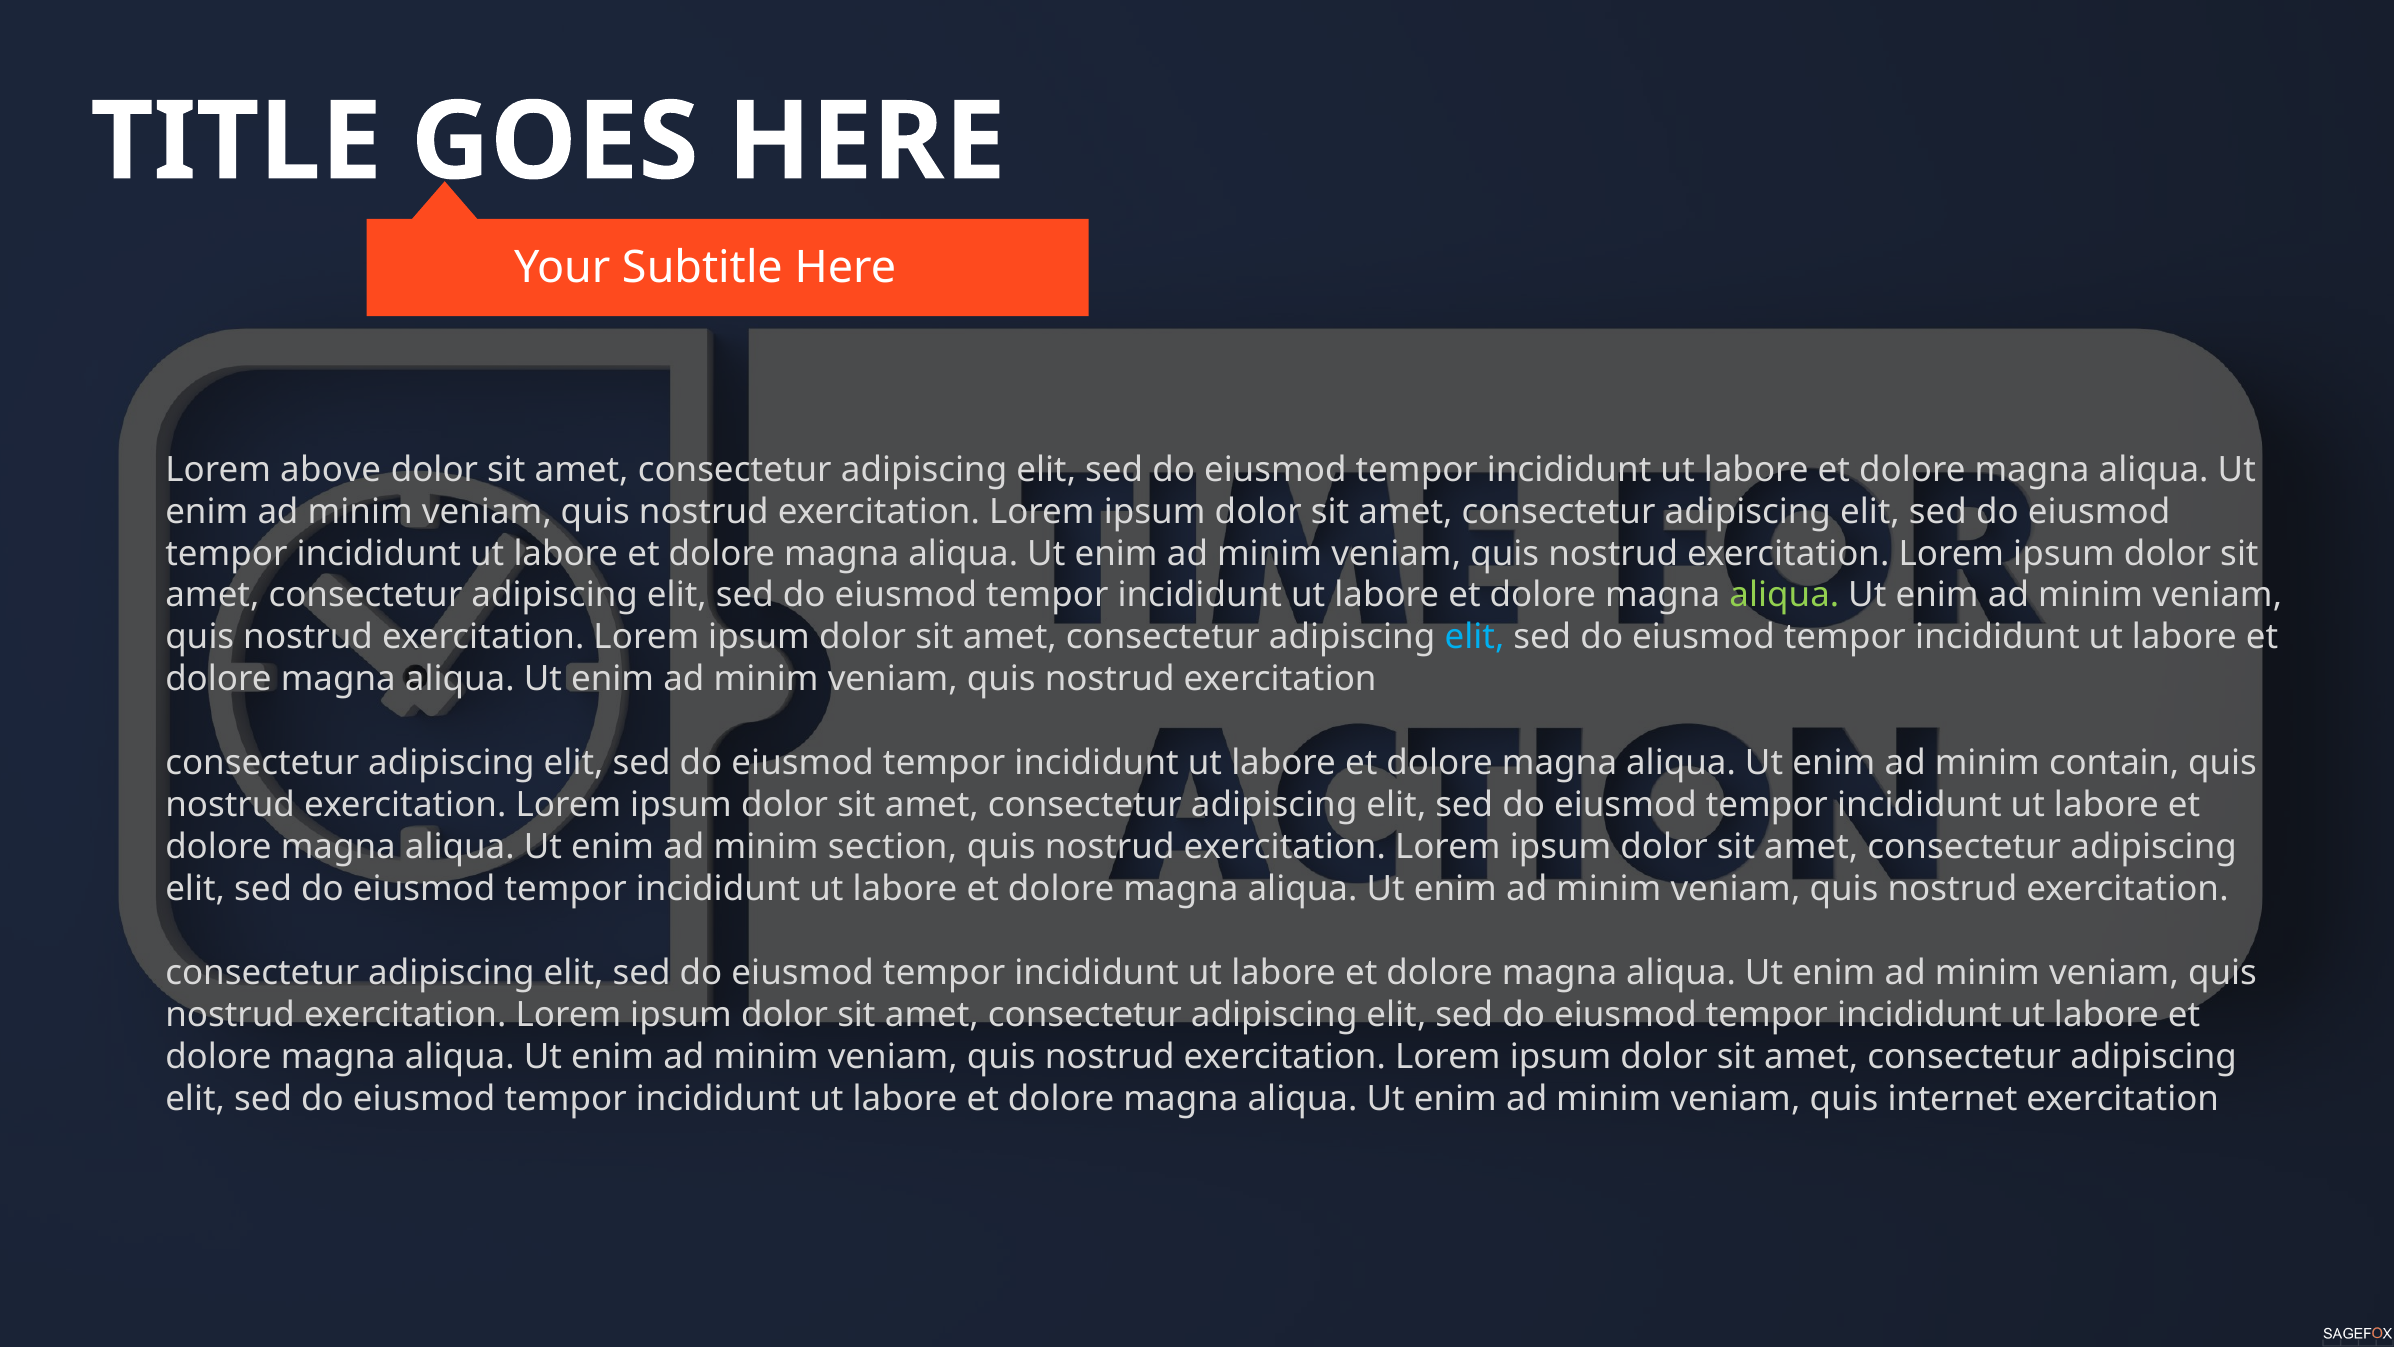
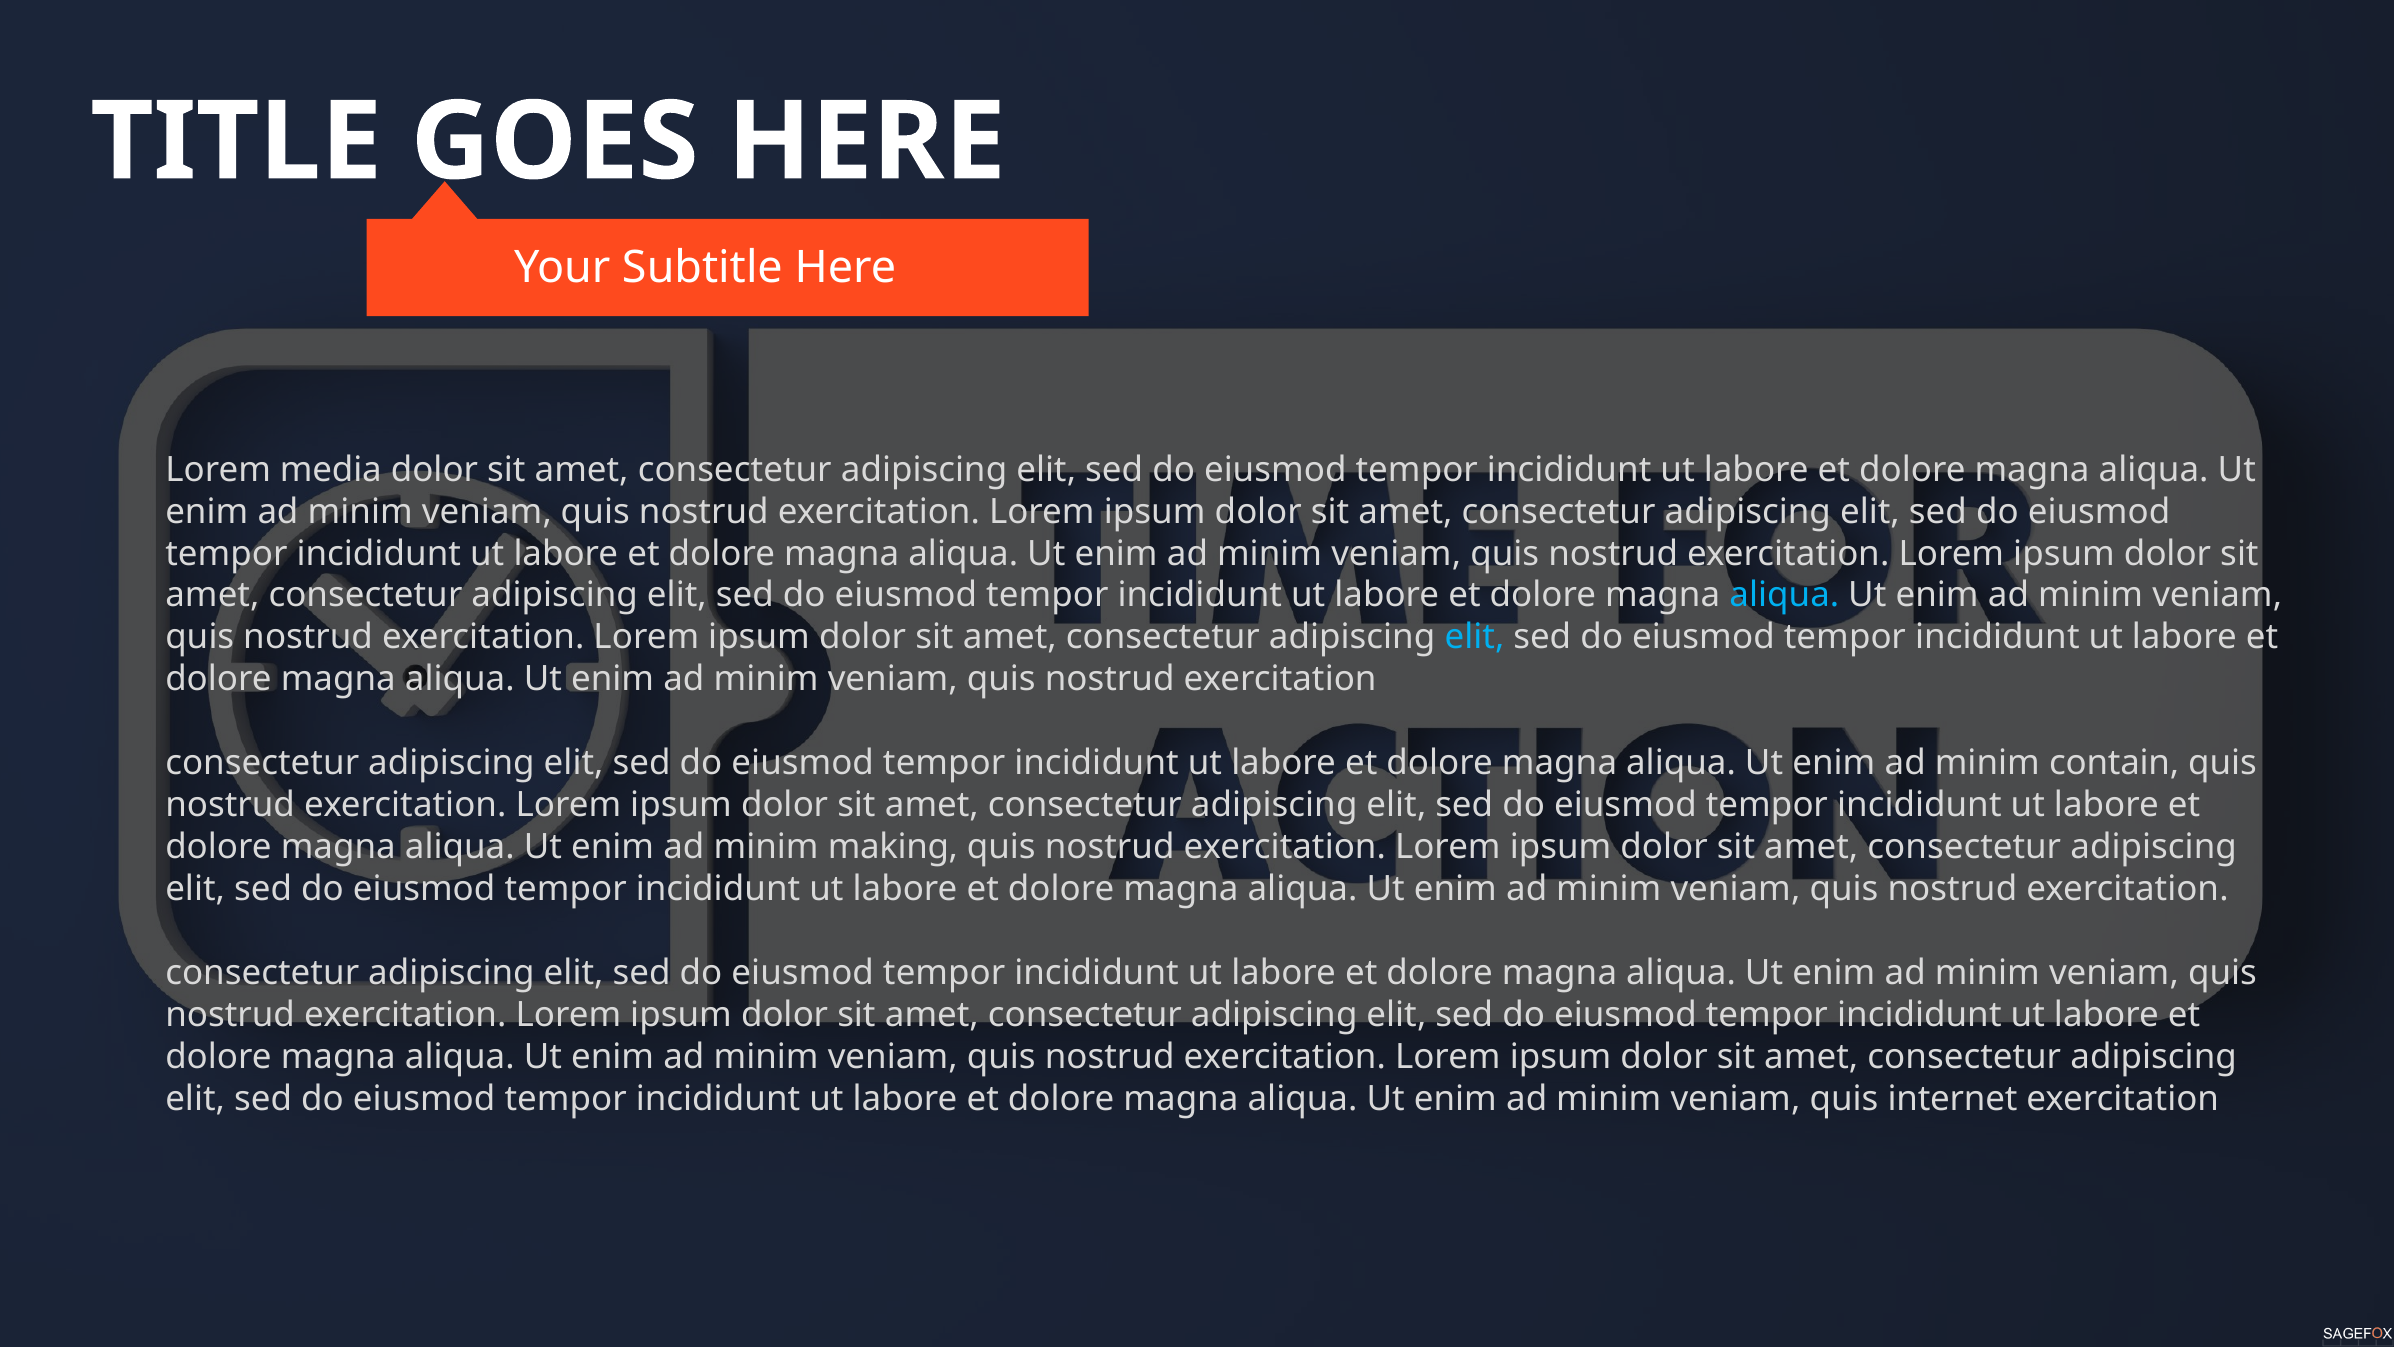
above: above -> media
aliqua at (1784, 595) colour: light green -> light blue
section: section -> making
